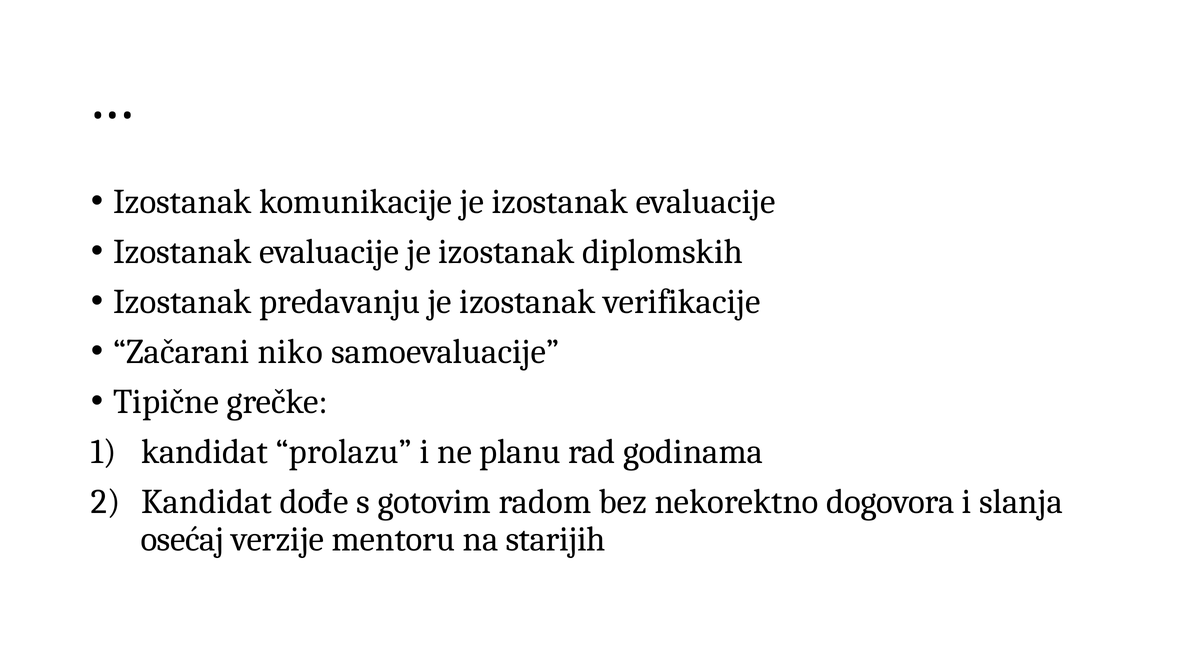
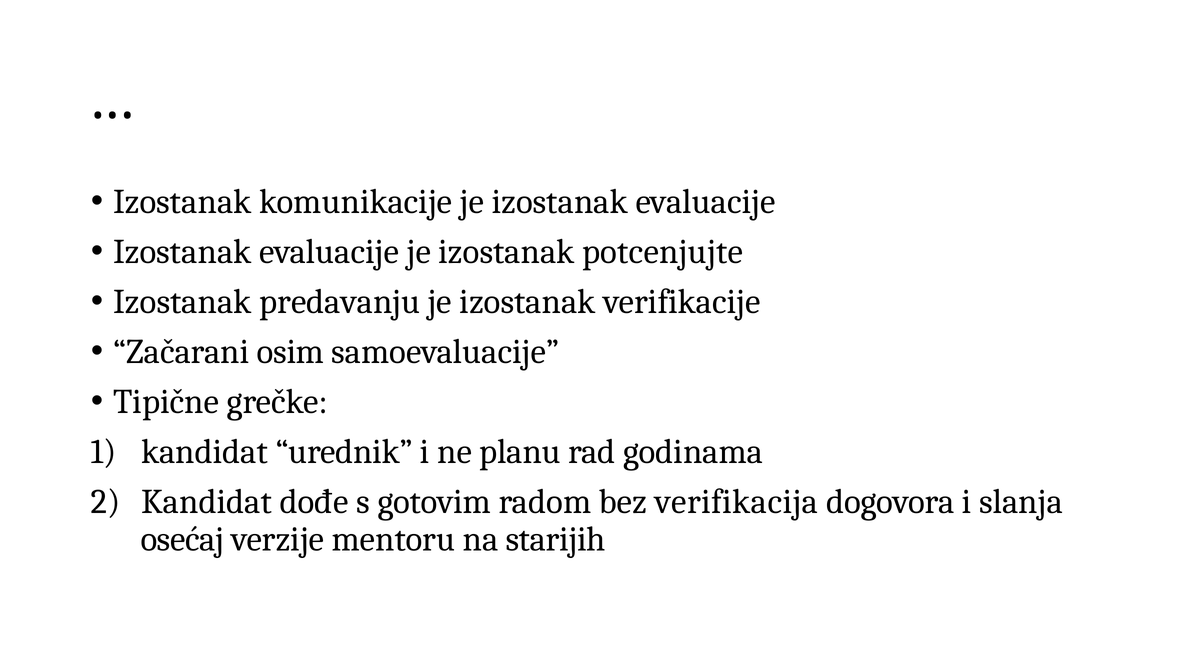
diplomskih: diplomskih -> potcenjujte
niko: niko -> osim
prolazu: prolazu -> urednik
nekorektno: nekorektno -> verifikacija
